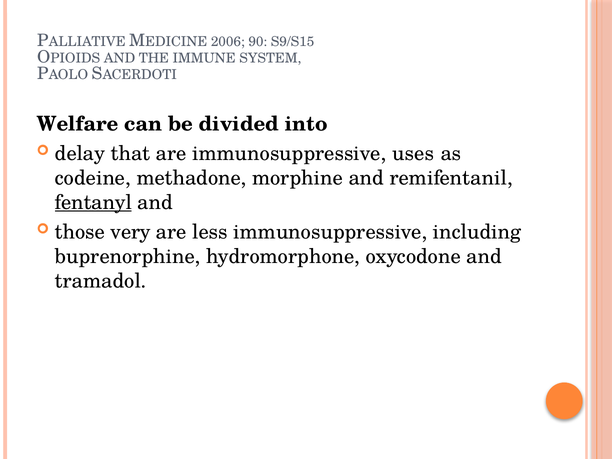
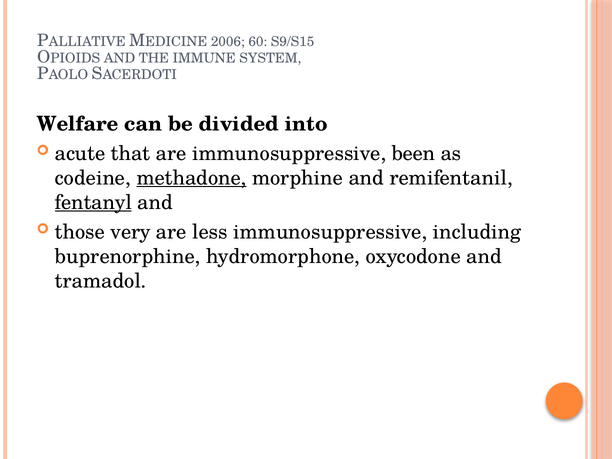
90: 90 -> 60
delay: delay -> acute
uses: uses -> been
methadone underline: none -> present
